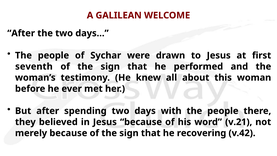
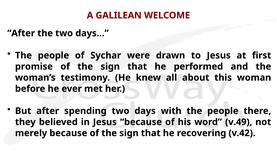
seventh: seventh -> promise
v.21: v.21 -> v.49
